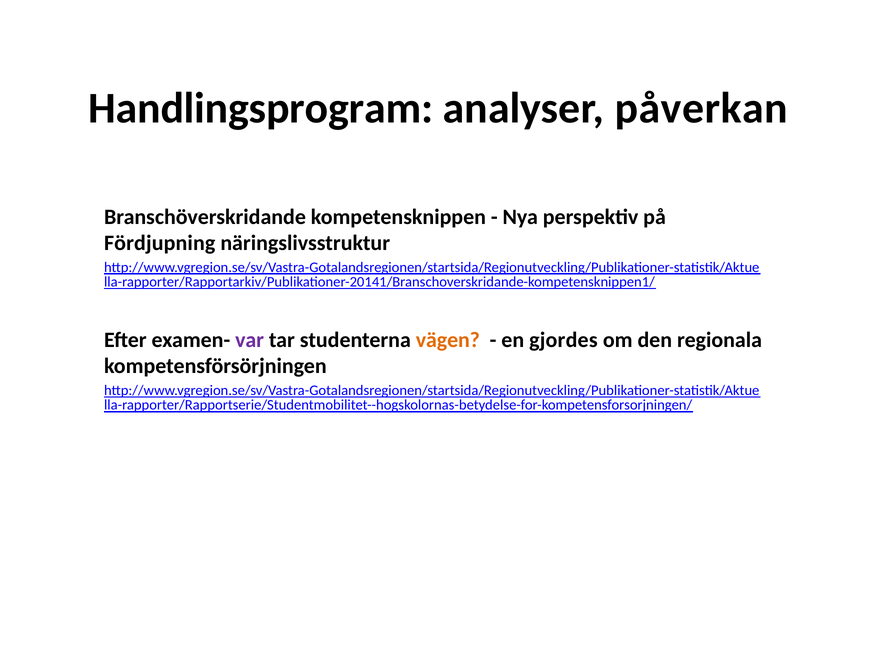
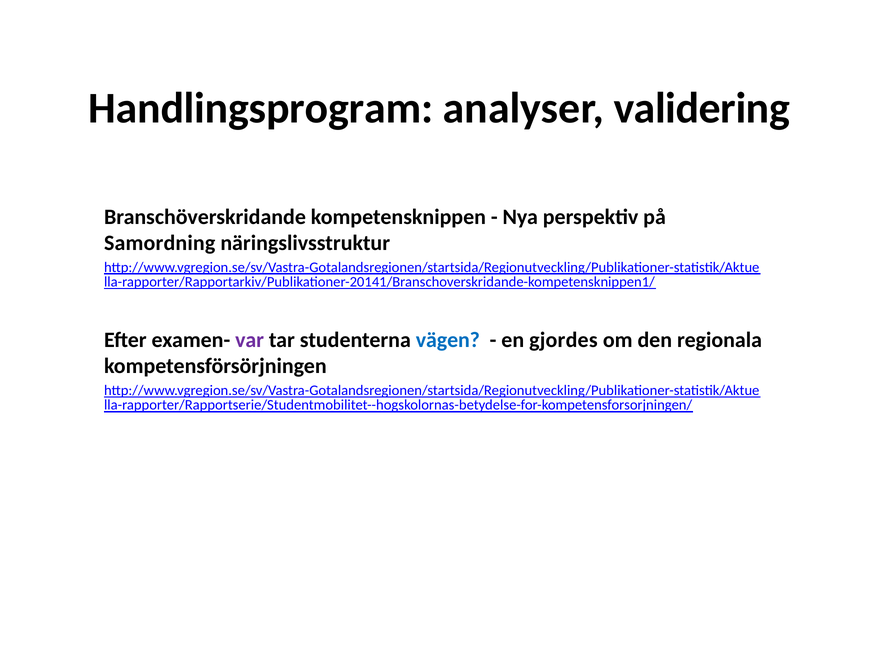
påverkan: påverkan -> validering
Fördjupning: Fördjupning -> Samordning
vägen colour: orange -> blue
